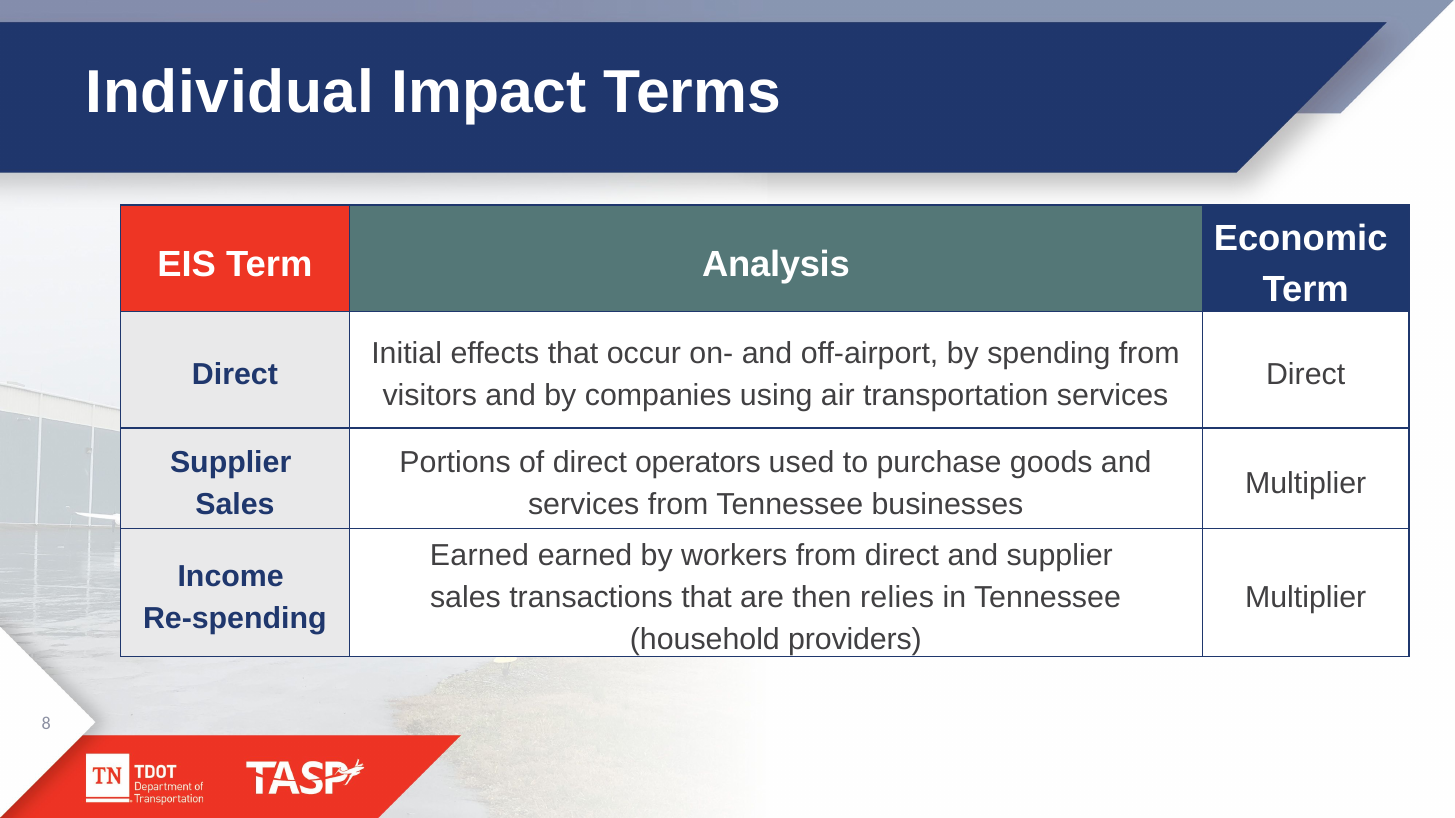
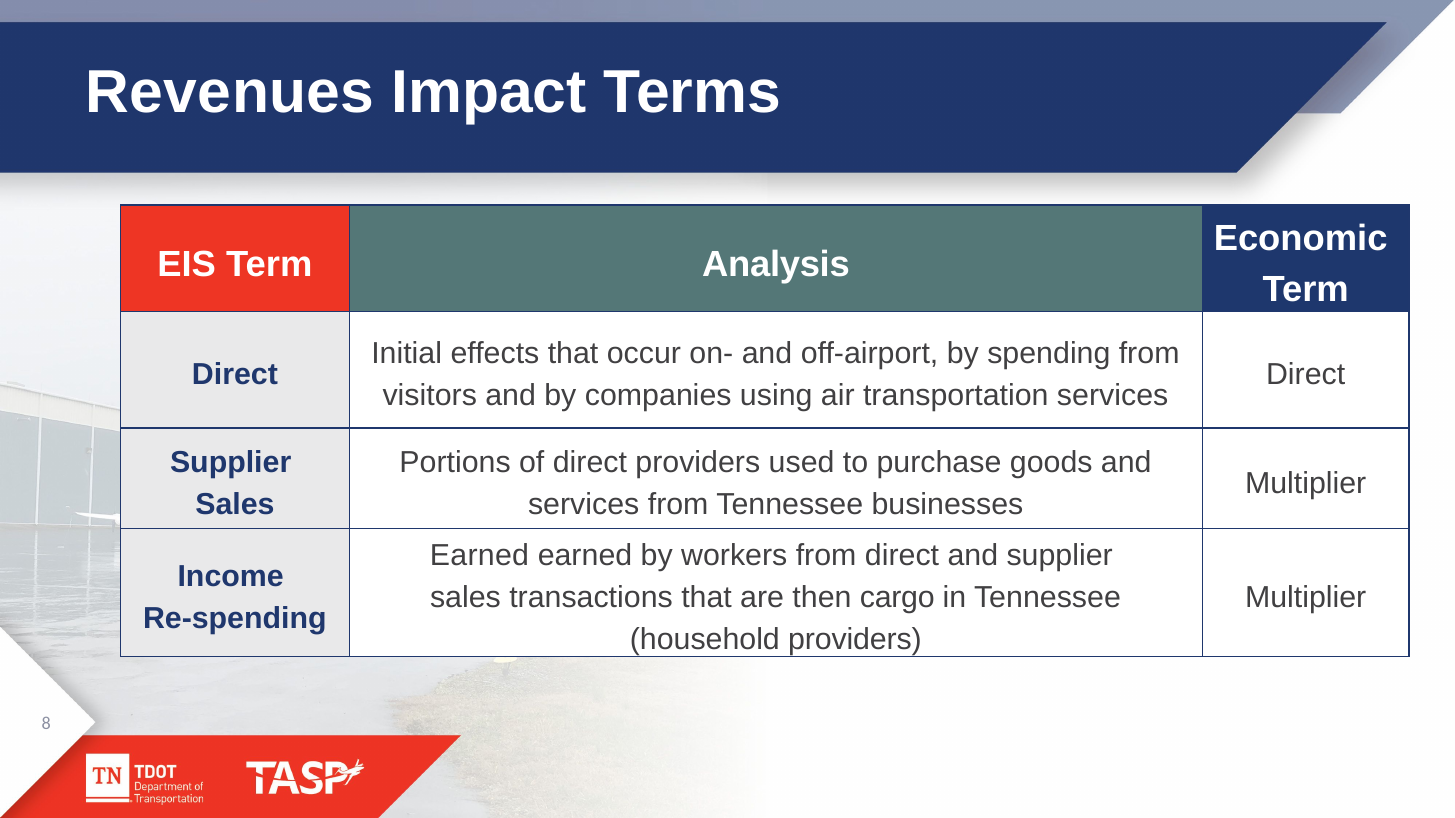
Individual: Individual -> Revenues
direct operators: operators -> providers
relies: relies -> cargo
